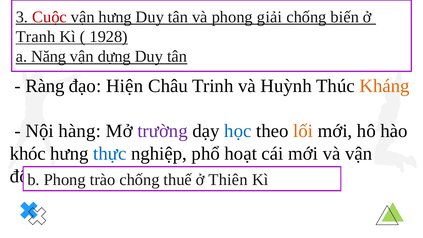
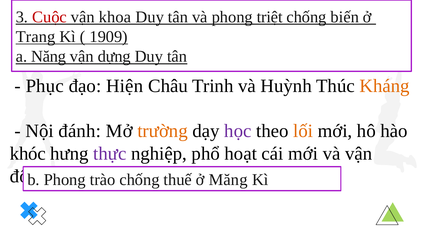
vận hưng: hưng -> khoa
giải: giải -> triệt
Tranh: Tranh -> Trang
1928: 1928 -> 1909
Ràng: Ràng -> Phục
hàng: hàng -> đánh
trường colour: purple -> orange
học colour: blue -> purple
thực colour: blue -> purple
Thiên: Thiên -> Măng
